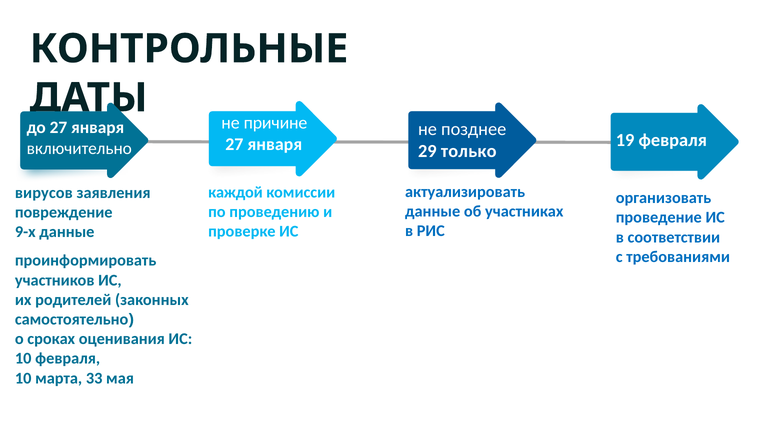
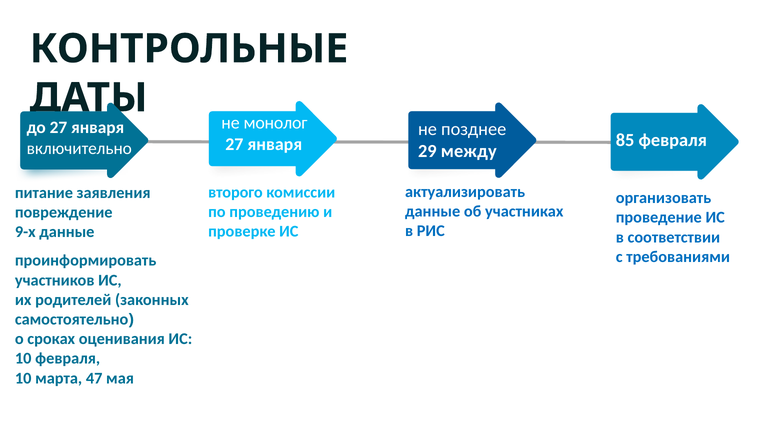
причине: причине -> монолог
19: 19 -> 85
только: только -> между
каждой: каждой -> второго
вирусов: вирусов -> питание
33: 33 -> 47
